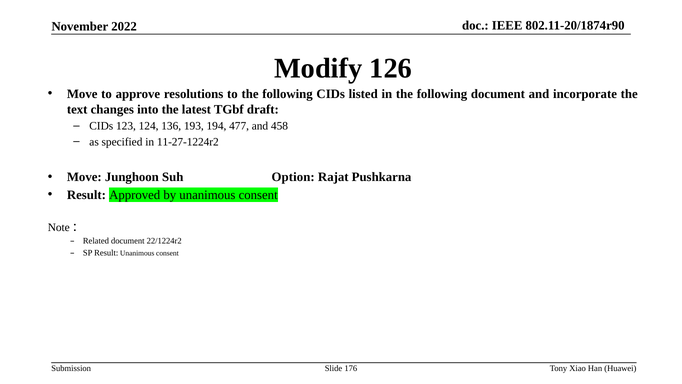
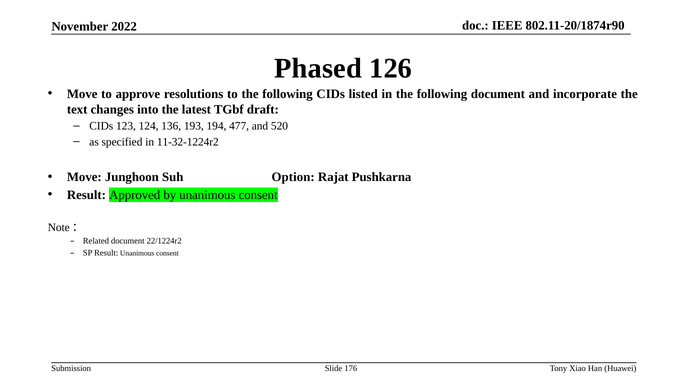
Modify: Modify -> Phased
458: 458 -> 520
11-27-1224r2: 11-27-1224r2 -> 11-32-1224r2
